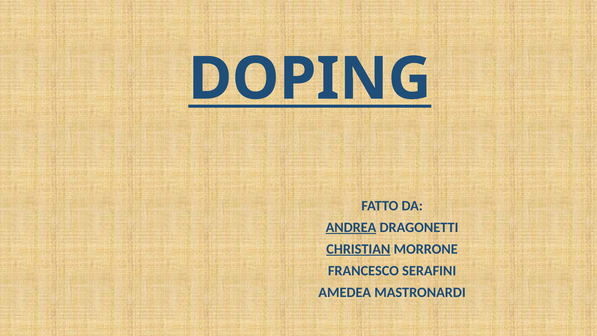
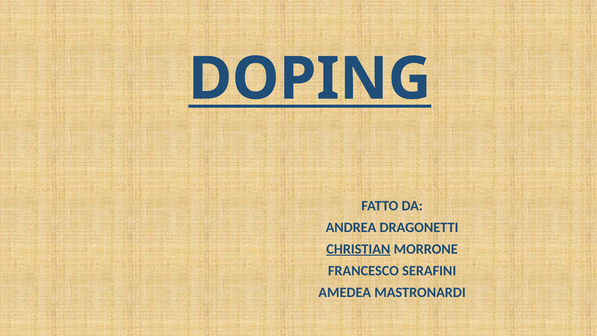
ANDREA underline: present -> none
